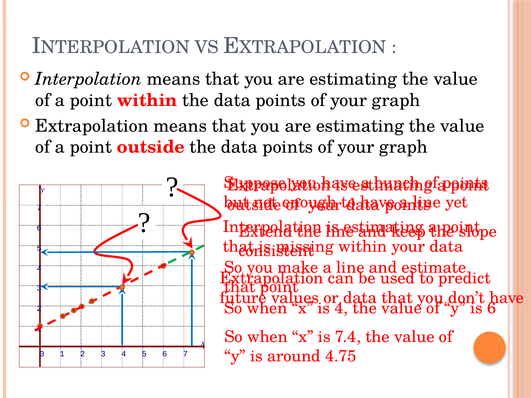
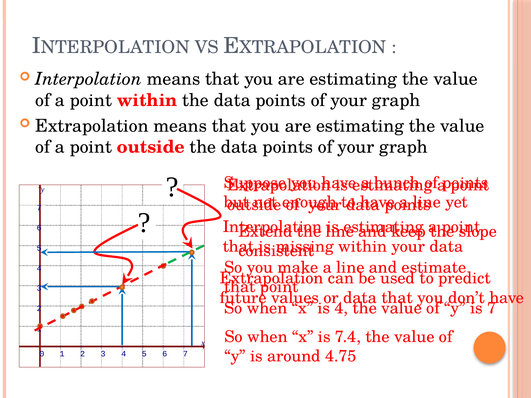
6 at (492, 308): 6 -> 7
